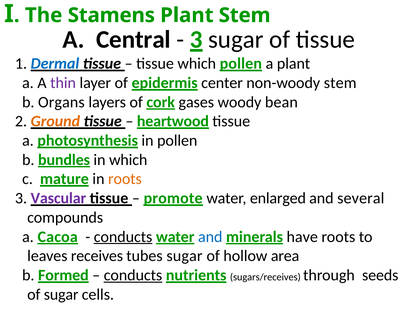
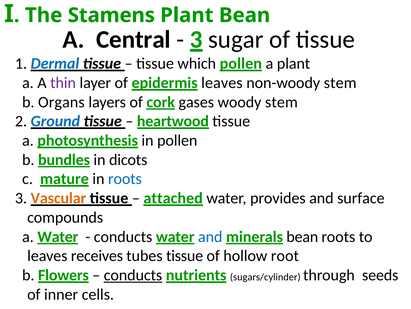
Plant Stem: Stem -> Bean
epidermis center: center -> leaves
woody bean: bean -> stem
Ground colour: orange -> blue
in which: which -> dicots
roots at (125, 179) colour: orange -> blue
Vascular colour: purple -> orange
promote: promote -> attached
enlarged: enlarged -> provides
several: several -> surface
a Cacoa: Cacoa -> Water
conducts at (123, 236) underline: present -> none
minerals have: have -> bean
tubes sugar: sugar -> tissue
area: area -> root
Formed: Formed -> Flowers
sugars/receives: sugars/receives -> sugars/cylinder
of sugar: sugar -> inner
